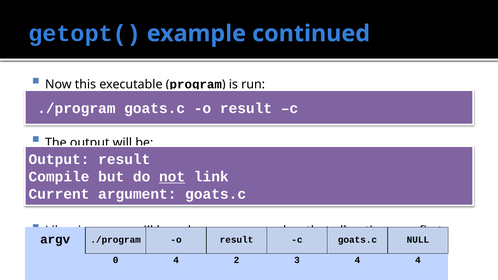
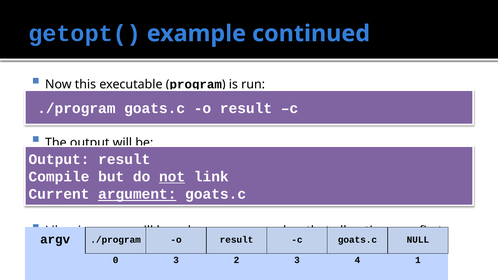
argument underline: none -> present
0 4: 4 -> 3
4 4: 4 -> 1
